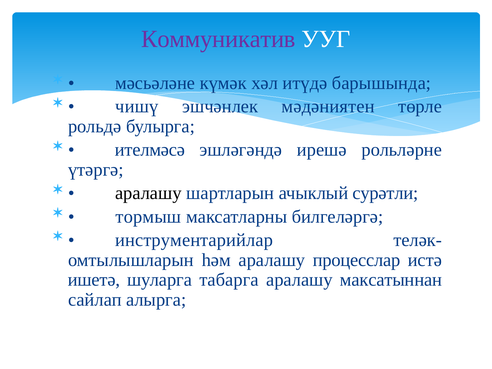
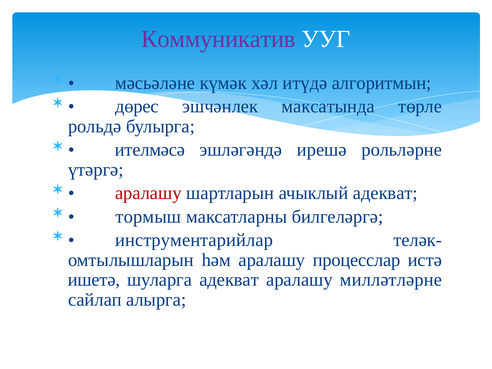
барышында: барышында -> алгоритмын
чишү: чишү -> дөрес
мәдәниятен: мәдәниятен -> максатында
аралашу at (148, 193) colour: black -> red
ачыклый сурәтли: сурәтли -> адекват
шуларга табарга: табарга -> адекват
максатыннан: максатыннан -> милләтләрне
